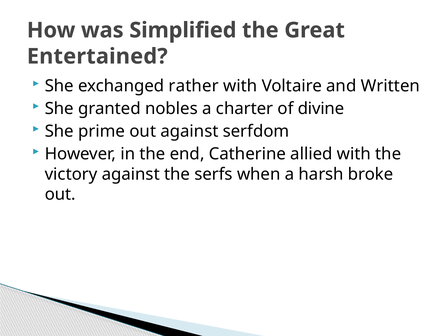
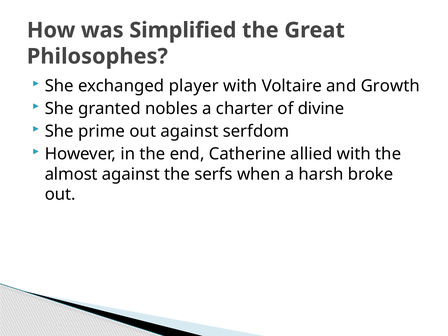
Entertained: Entertained -> Philosophes
rather: rather -> player
Written: Written -> Growth
victory: victory -> almost
